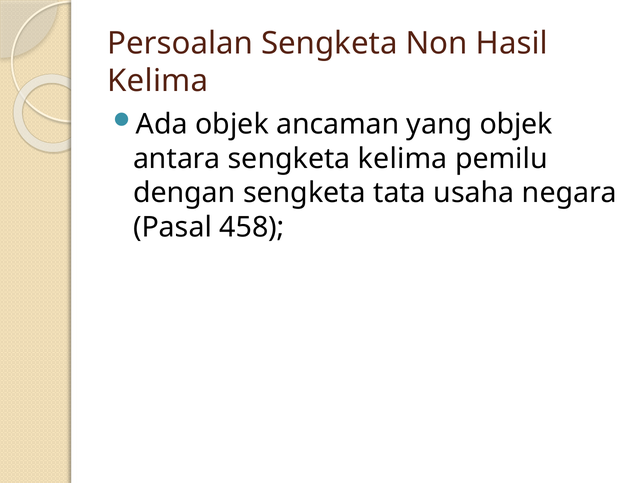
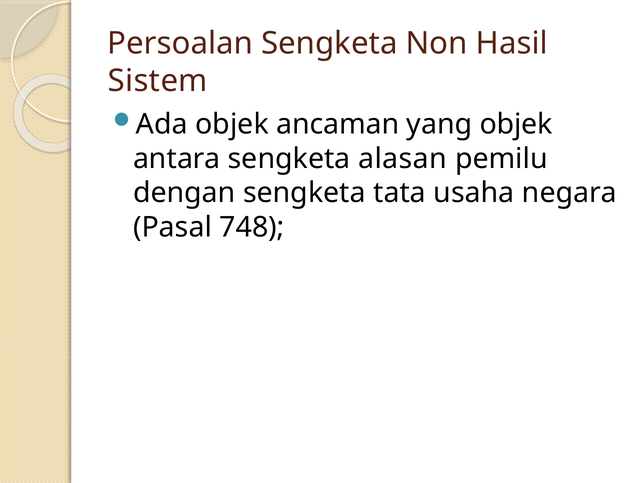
Kelima at (158, 81): Kelima -> Sistem
sengketa kelima: kelima -> alasan
458: 458 -> 748
